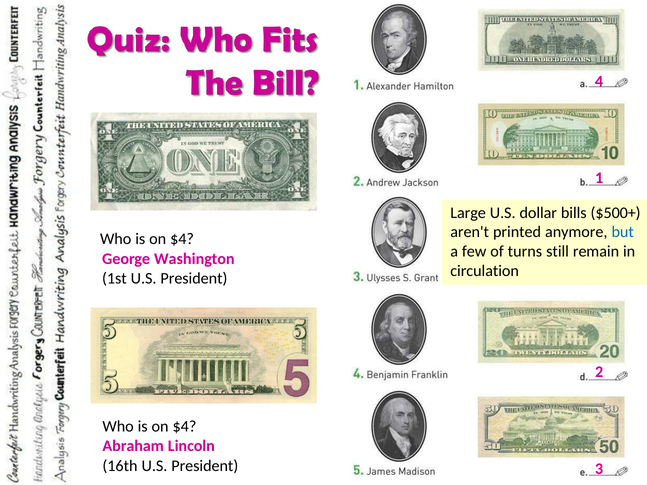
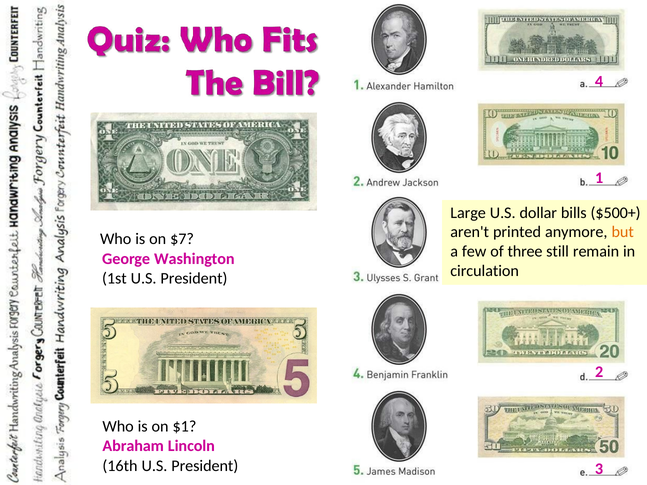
but colour: blue -> orange
$4 at (182, 239): $4 -> $7
turns: turns -> three
$4 at (184, 426): $4 -> $1
